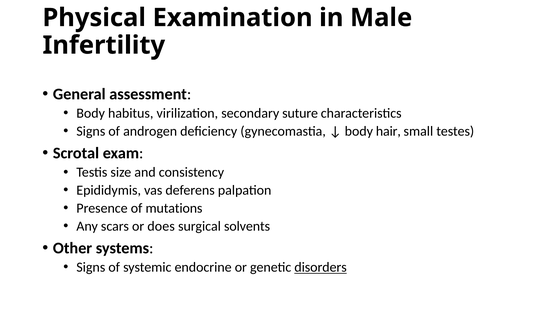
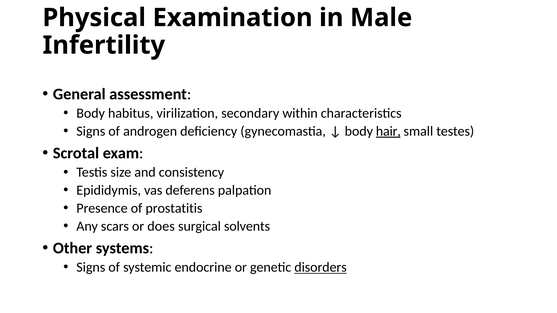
suture: suture -> within
hair underline: none -> present
mutations: mutations -> prostatitis
